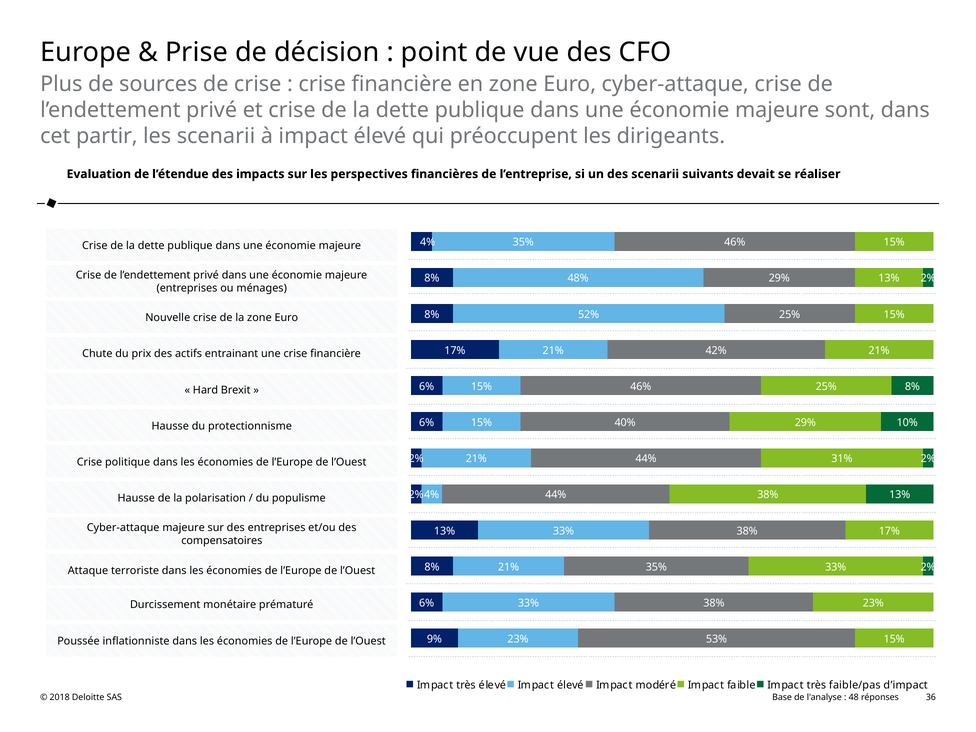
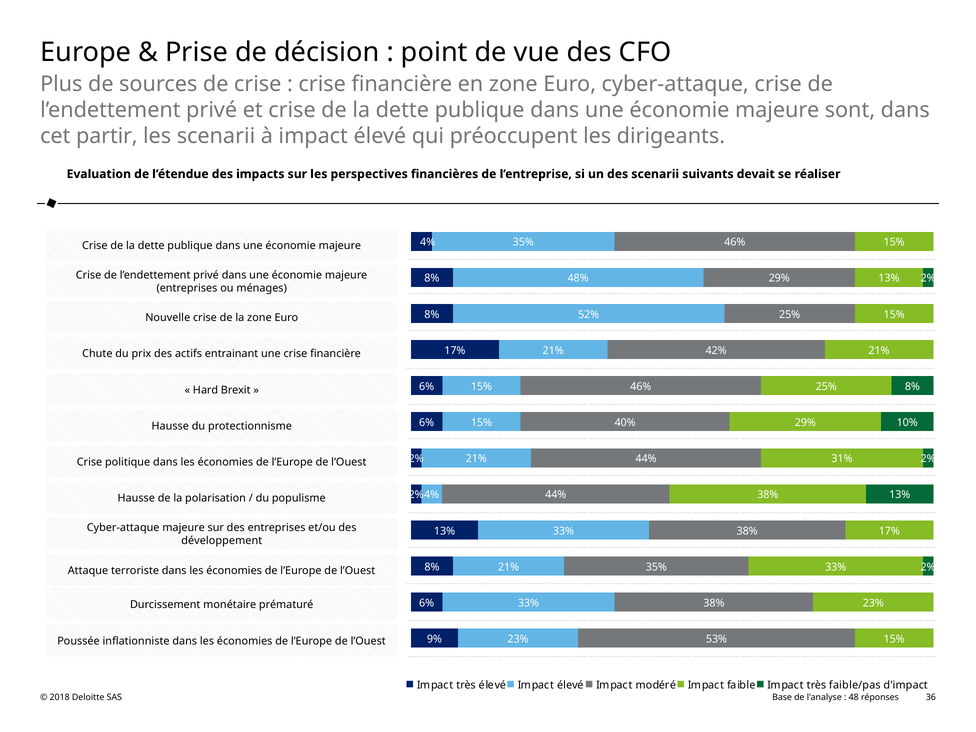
compensatoires: compensatoires -> développement
